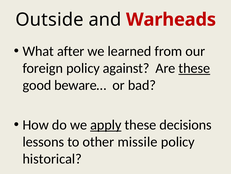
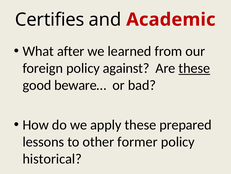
Outside: Outside -> Certifies
Warheads: Warheads -> Academic
apply underline: present -> none
decisions: decisions -> prepared
missile: missile -> former
